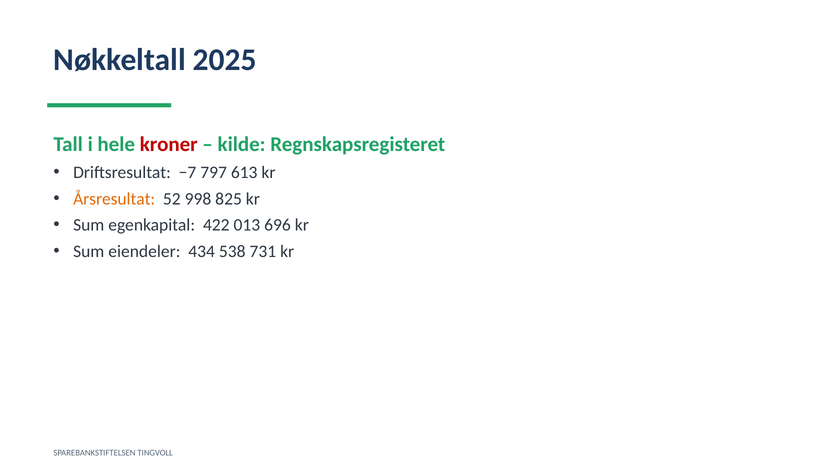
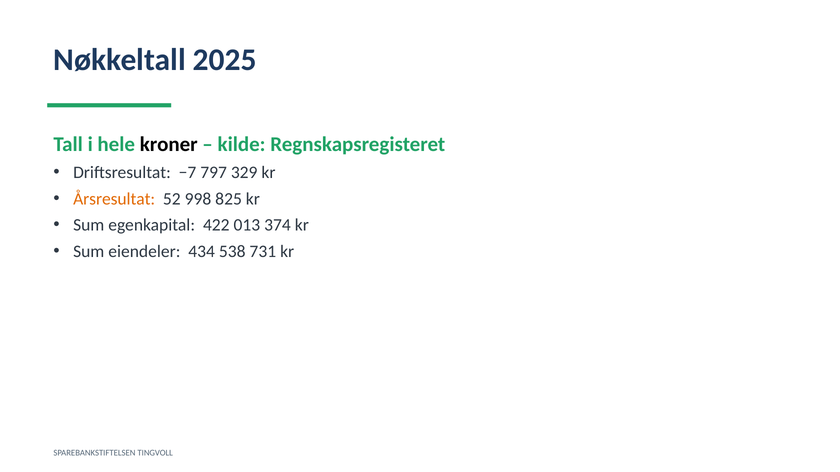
kroner colour: red -> black
613: 613 -> 329
696: 696 -> 374
